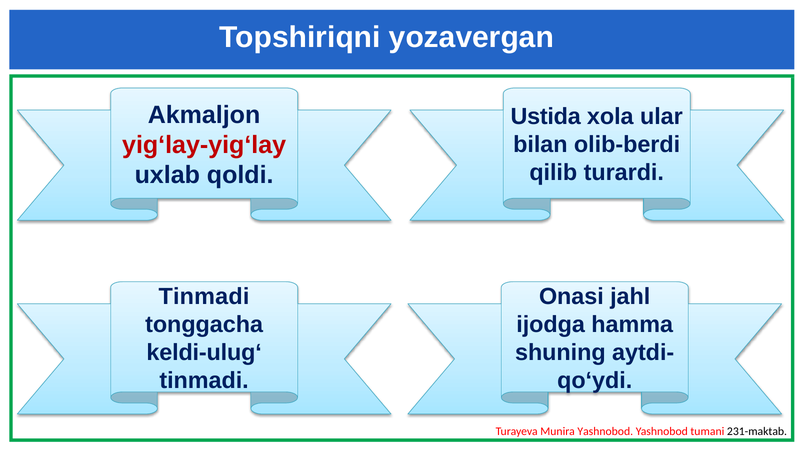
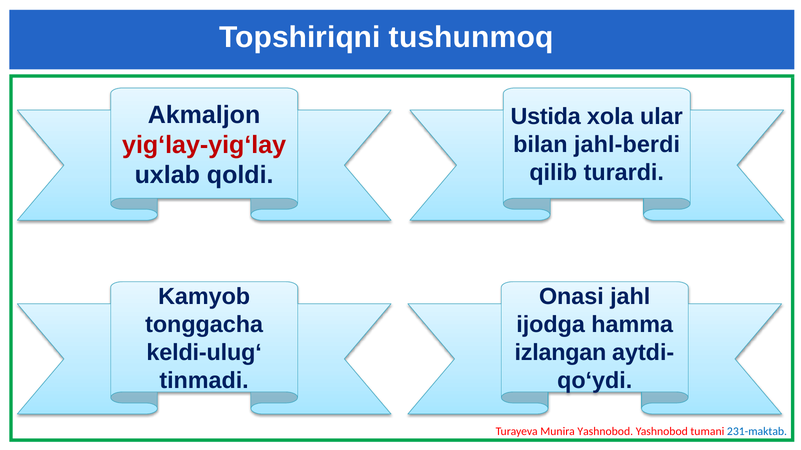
yozavergan: yozavergan -> tushunmoq
olib-berdi: olib-berdi -> jahl-berdi
Tinmadi at (204, 297): Tinmadi -> Kamyob
shuning: shuning -> izlangan
231-maktab colour: black -> blue
